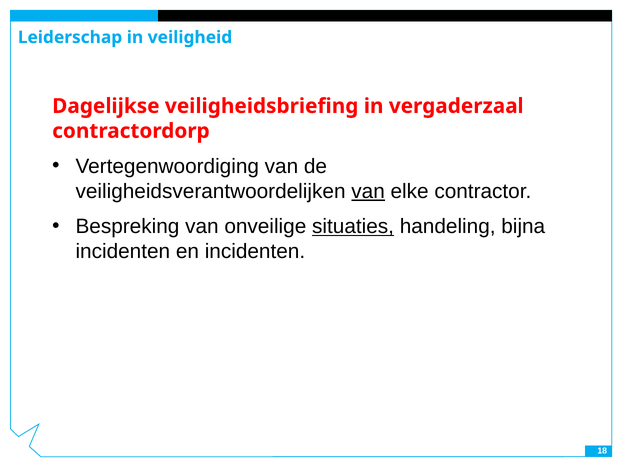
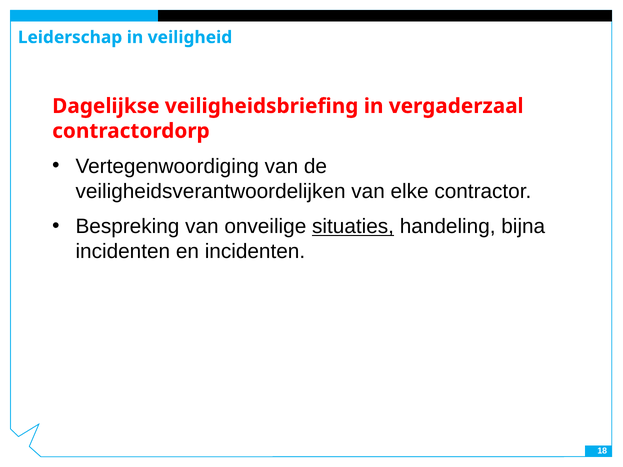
van at (368, 191) underline: present -> none
